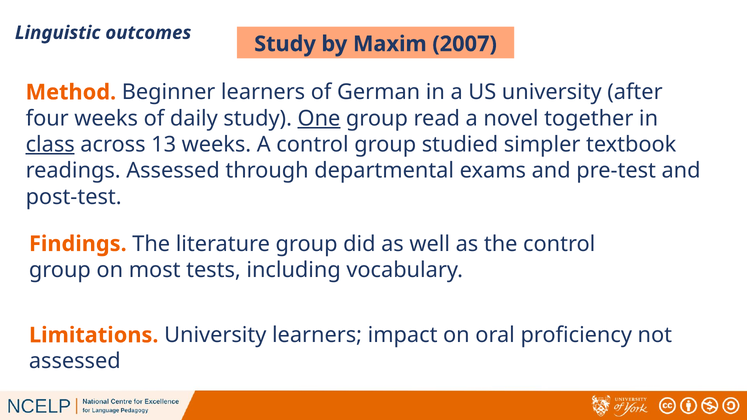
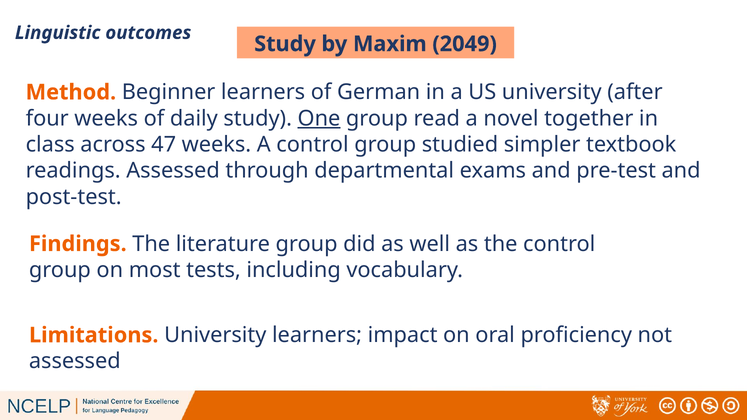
2007: 2007 -> 2049
class underline: present -> none
13: 13 -> 47
